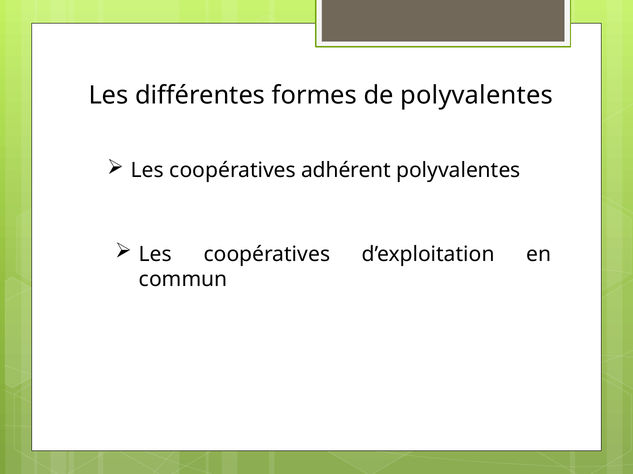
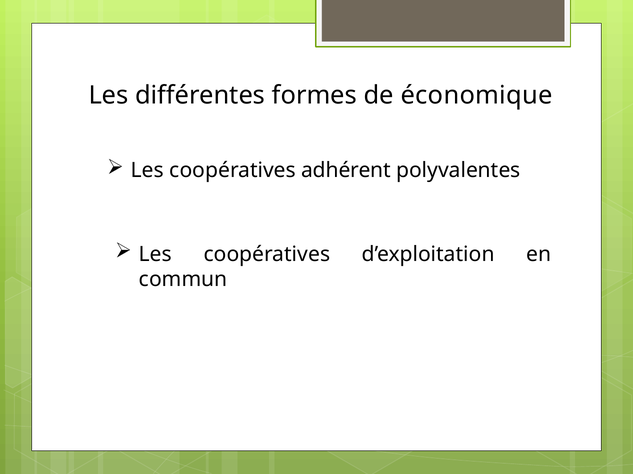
de polyvalentes: polyvalentes -> économique
